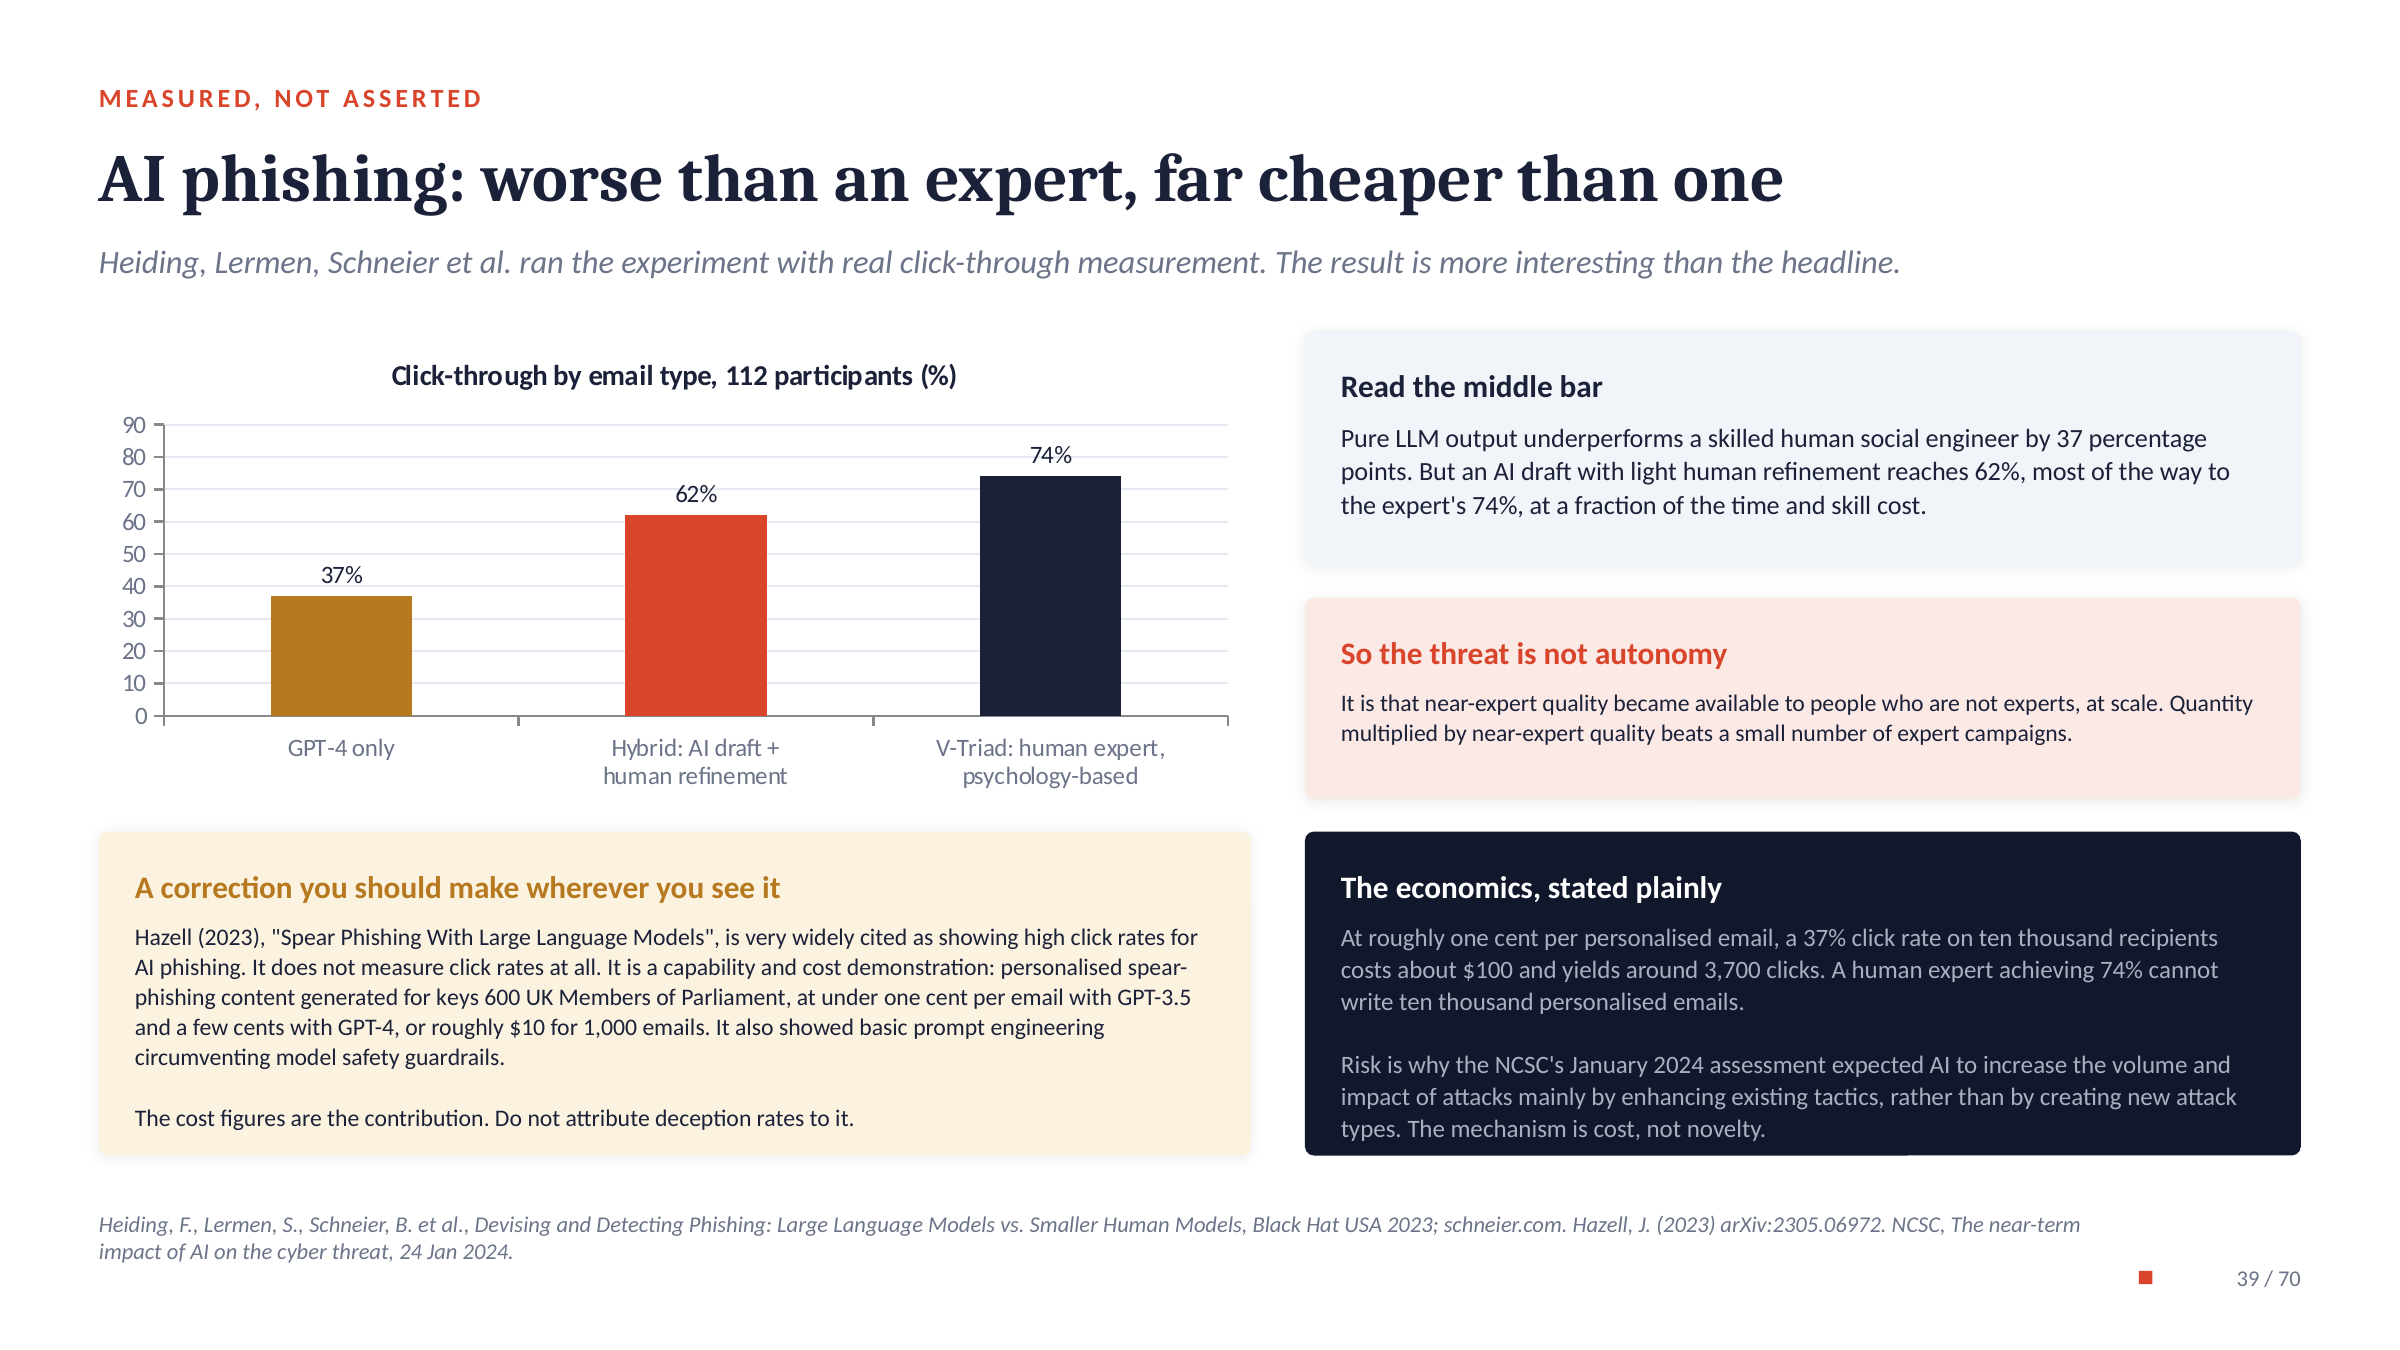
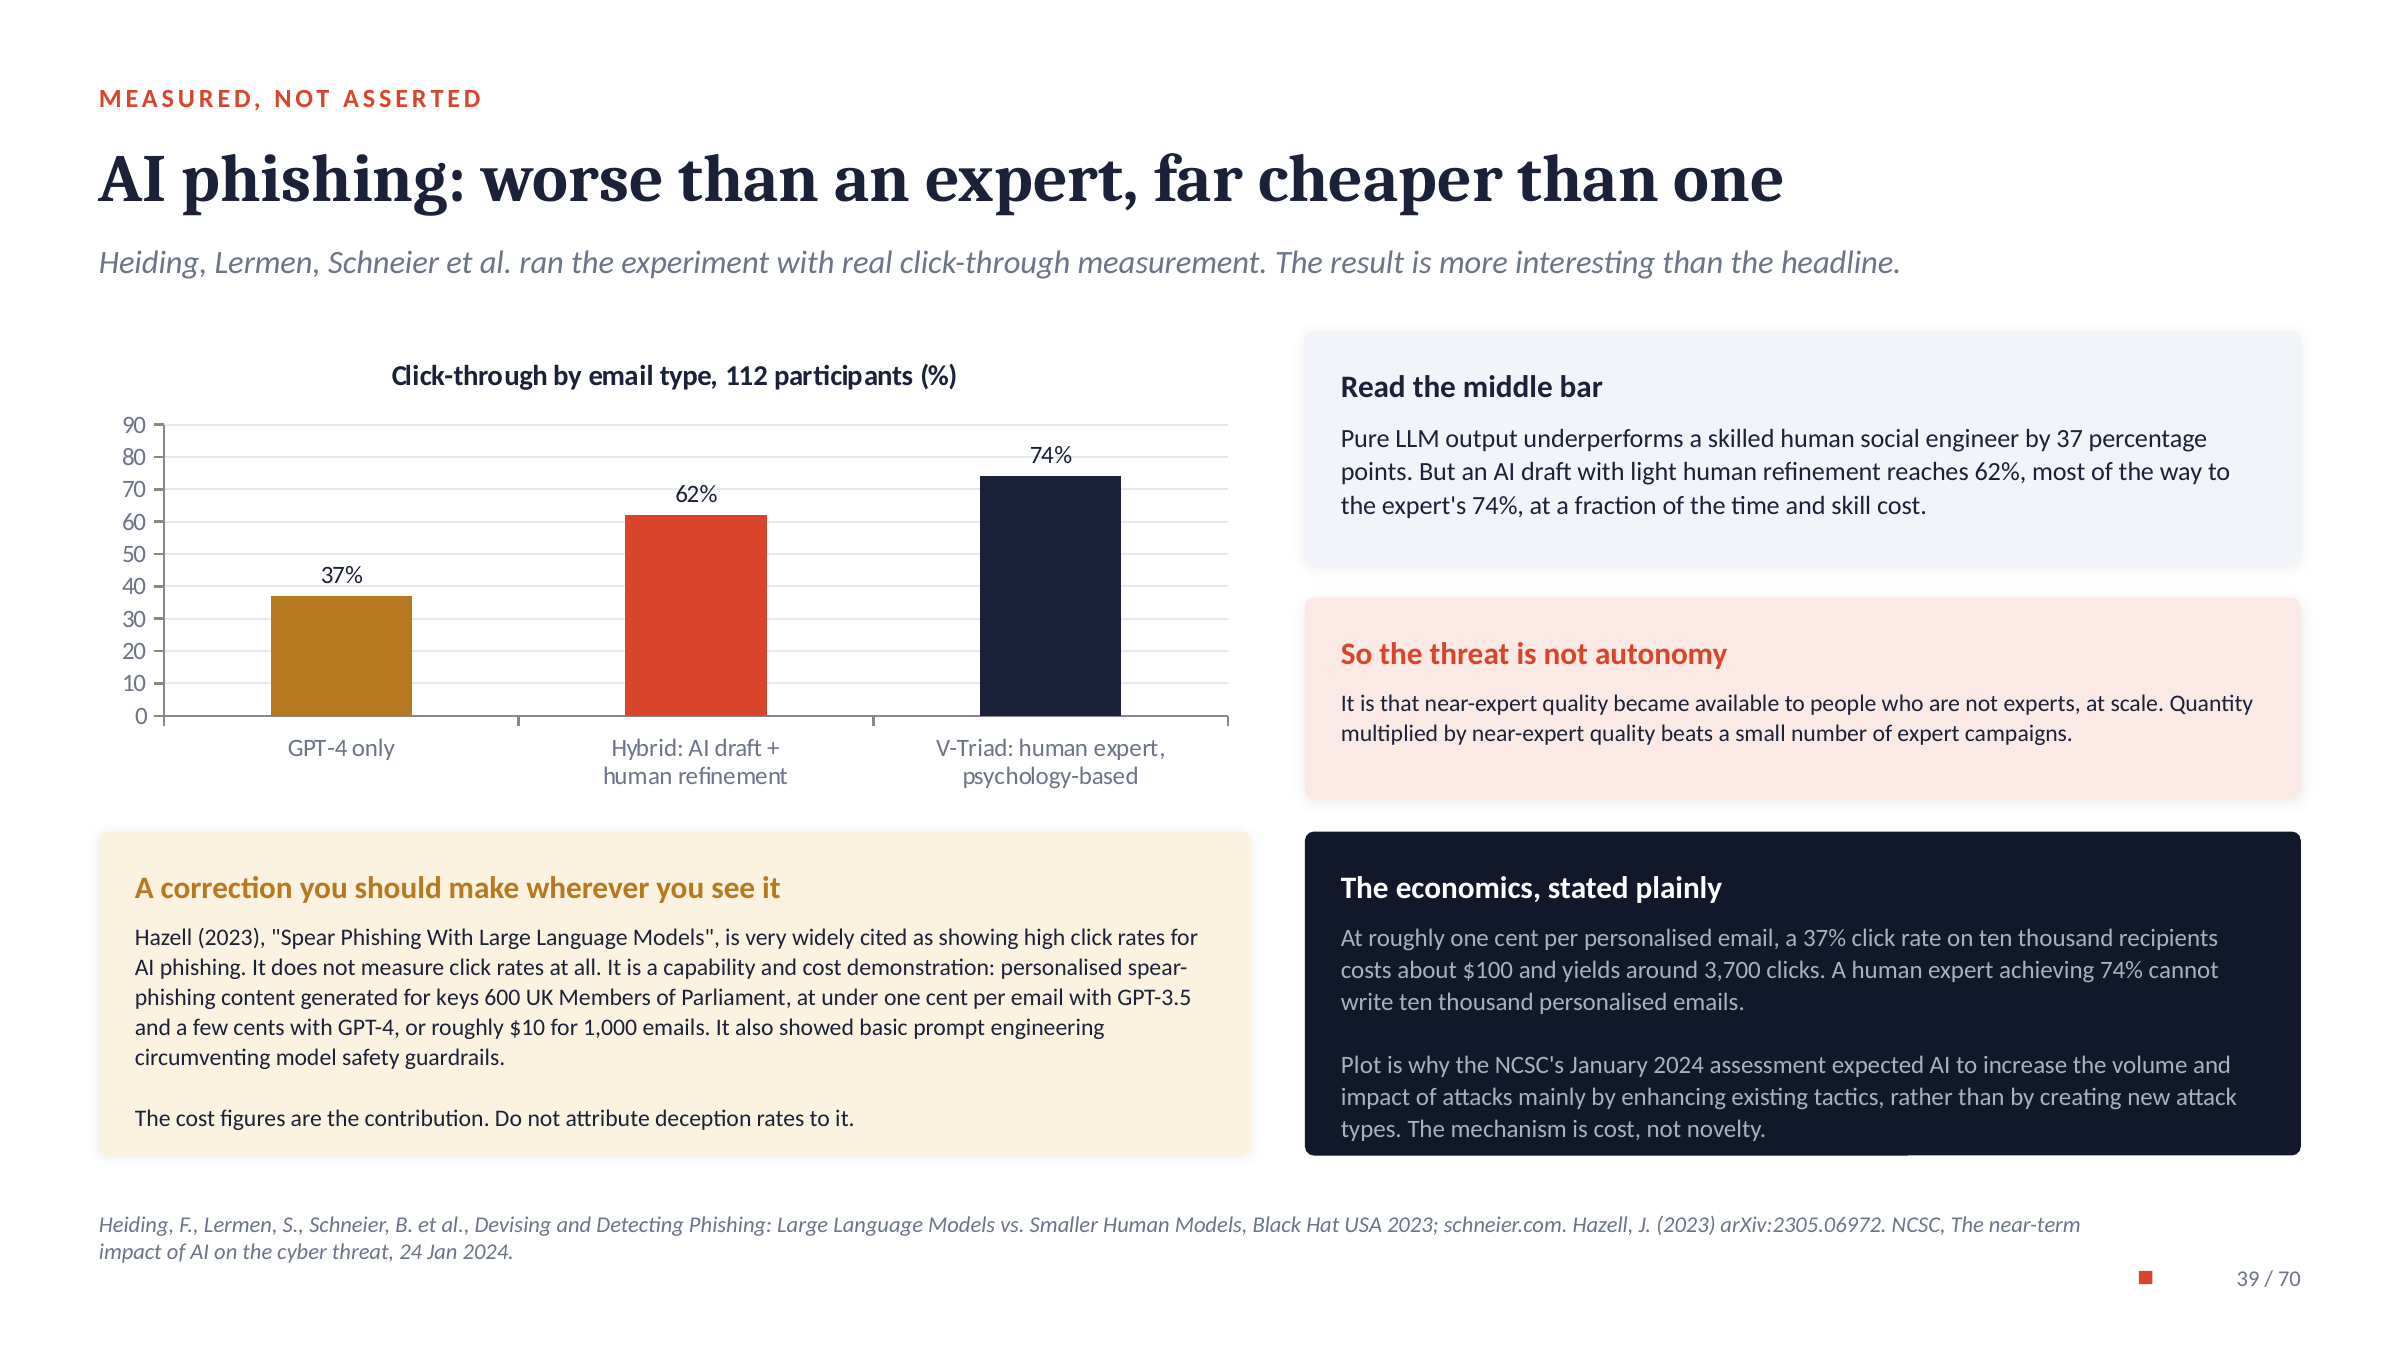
Risk: Risk -> Plot
